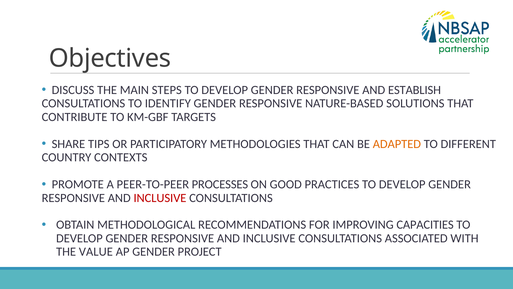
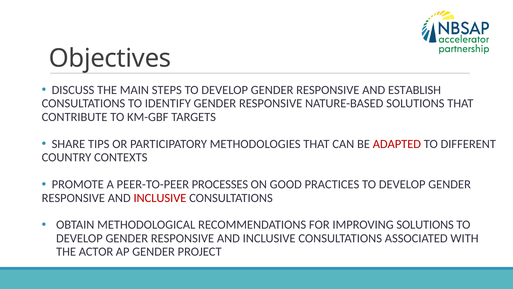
ADAPTED colour: orange -> red
IMPROVING CAPACITIES: CAPACITIES -> SOLUTIONS
VALUE: VALUE -> ACTOR
